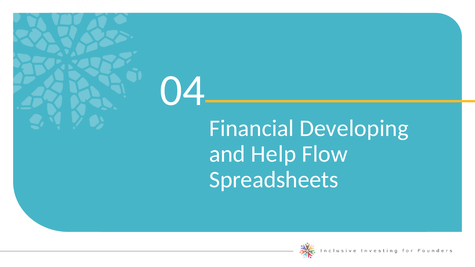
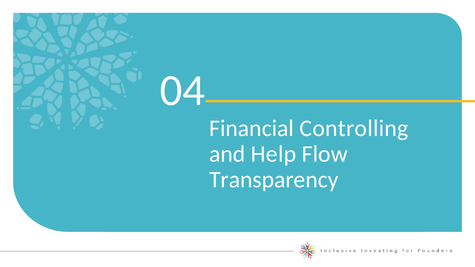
Developing: Developing -> Controlling
Spreadsheets: Spreadsheets -> Transparency
